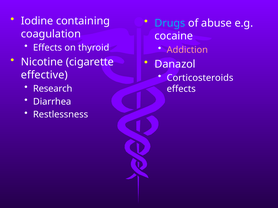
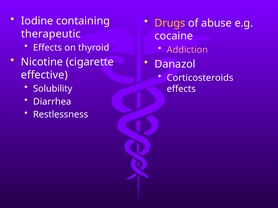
Drugs colour: light blue -> yellow
coagulation: coagulation -> therapeutic
Research: Research -> Solubility
